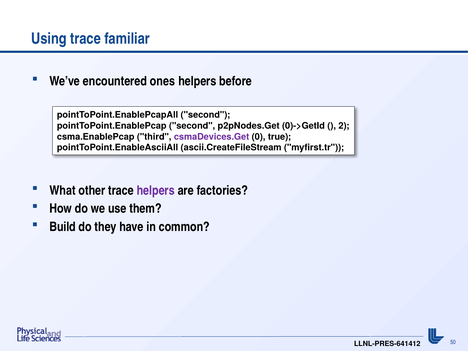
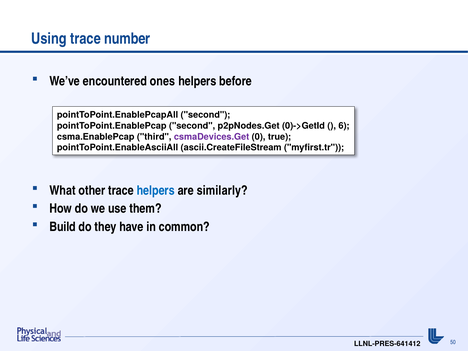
familiar: familiar -> number
2: 2 -> 6
helpers at (156, 190) colour: purple -> blue
factories: factories -> similarly
